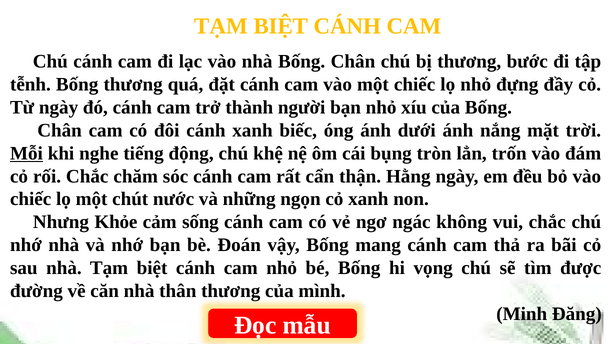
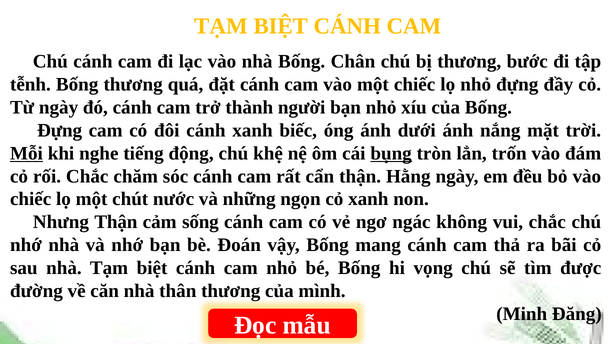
Chân at (60, 130): Chân -> Đựng
bụng underline: none -> present
Nhưng Khỏe: Khỏe -> Thận
